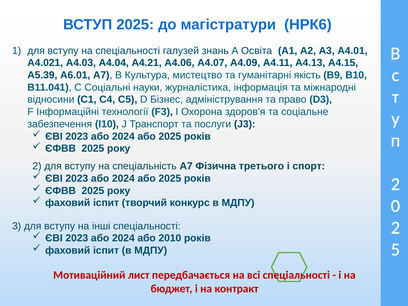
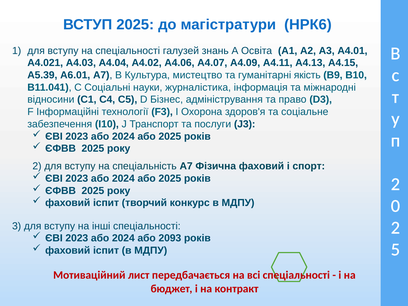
А4.21: А4.21 -> А4.02
Фізична третього: третього -> фаховий
2010: 2010 -> 2093
